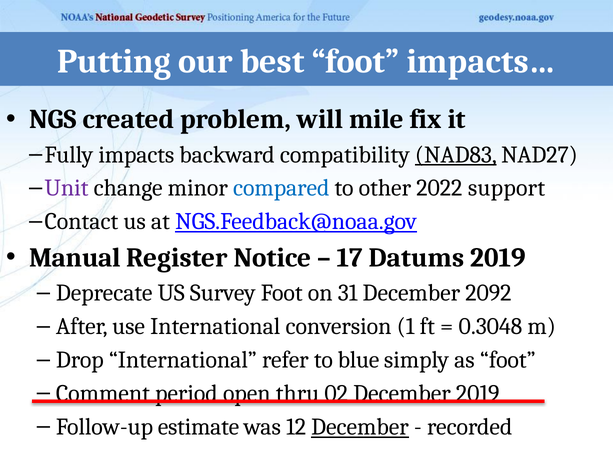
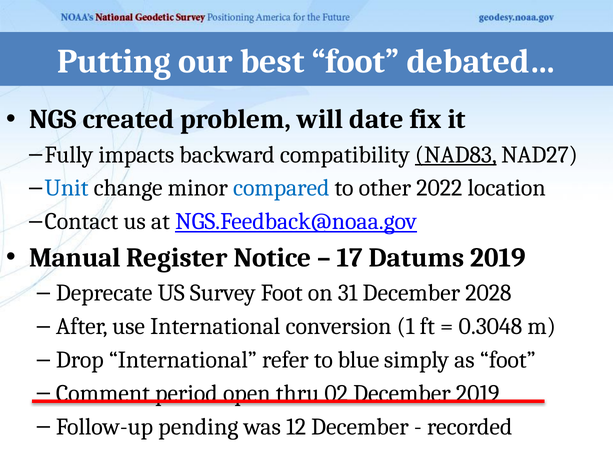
impacts…: impacts… -> debated…
mile: mile -> date
Unit colour: purple -> blue
support: support -> location
2092: 2092 -> 2028
estimate: estimate -> pending
December at (360, 427) underline: present -> none
